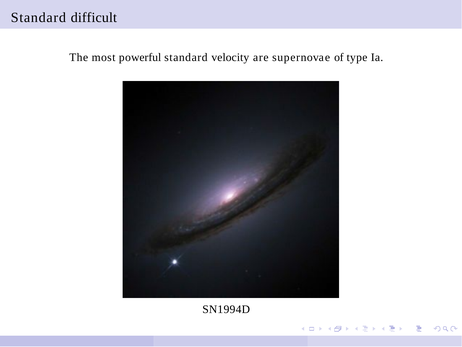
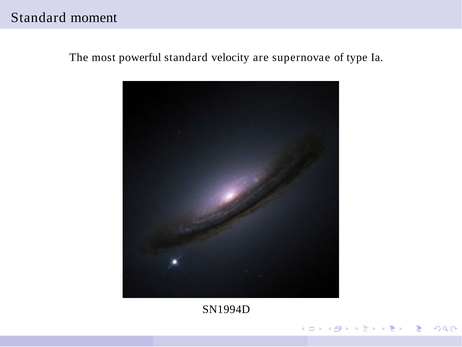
difficult: difficult -> moment
